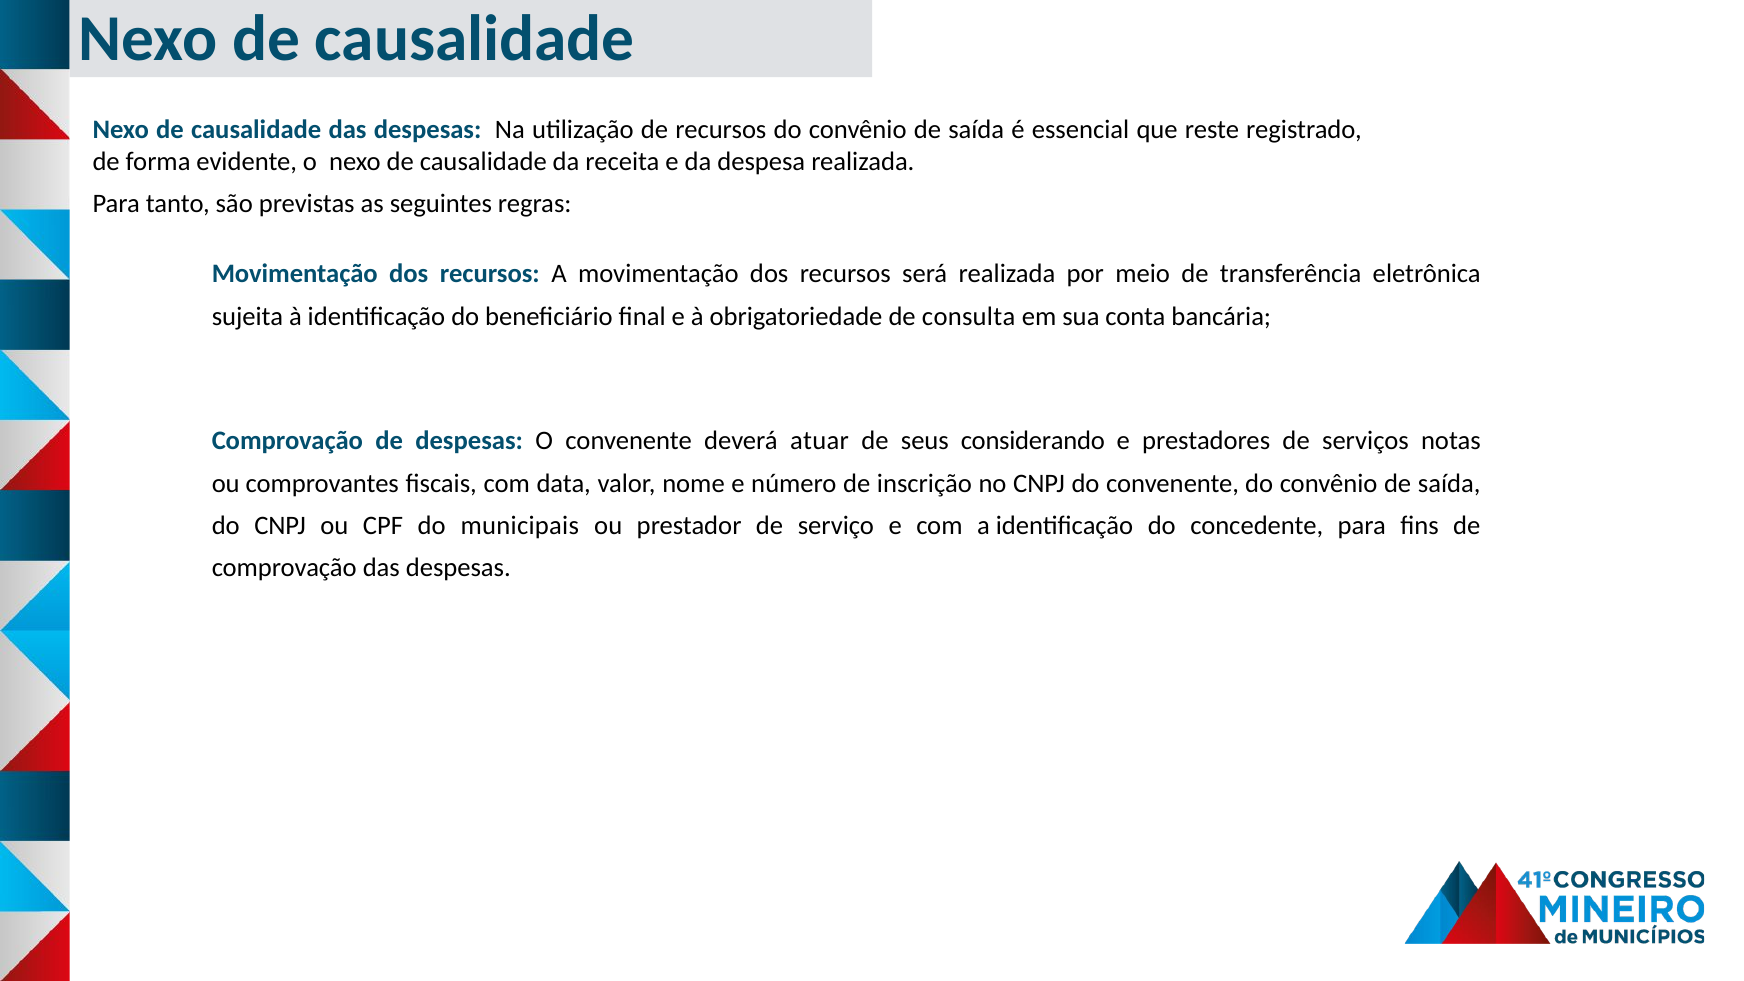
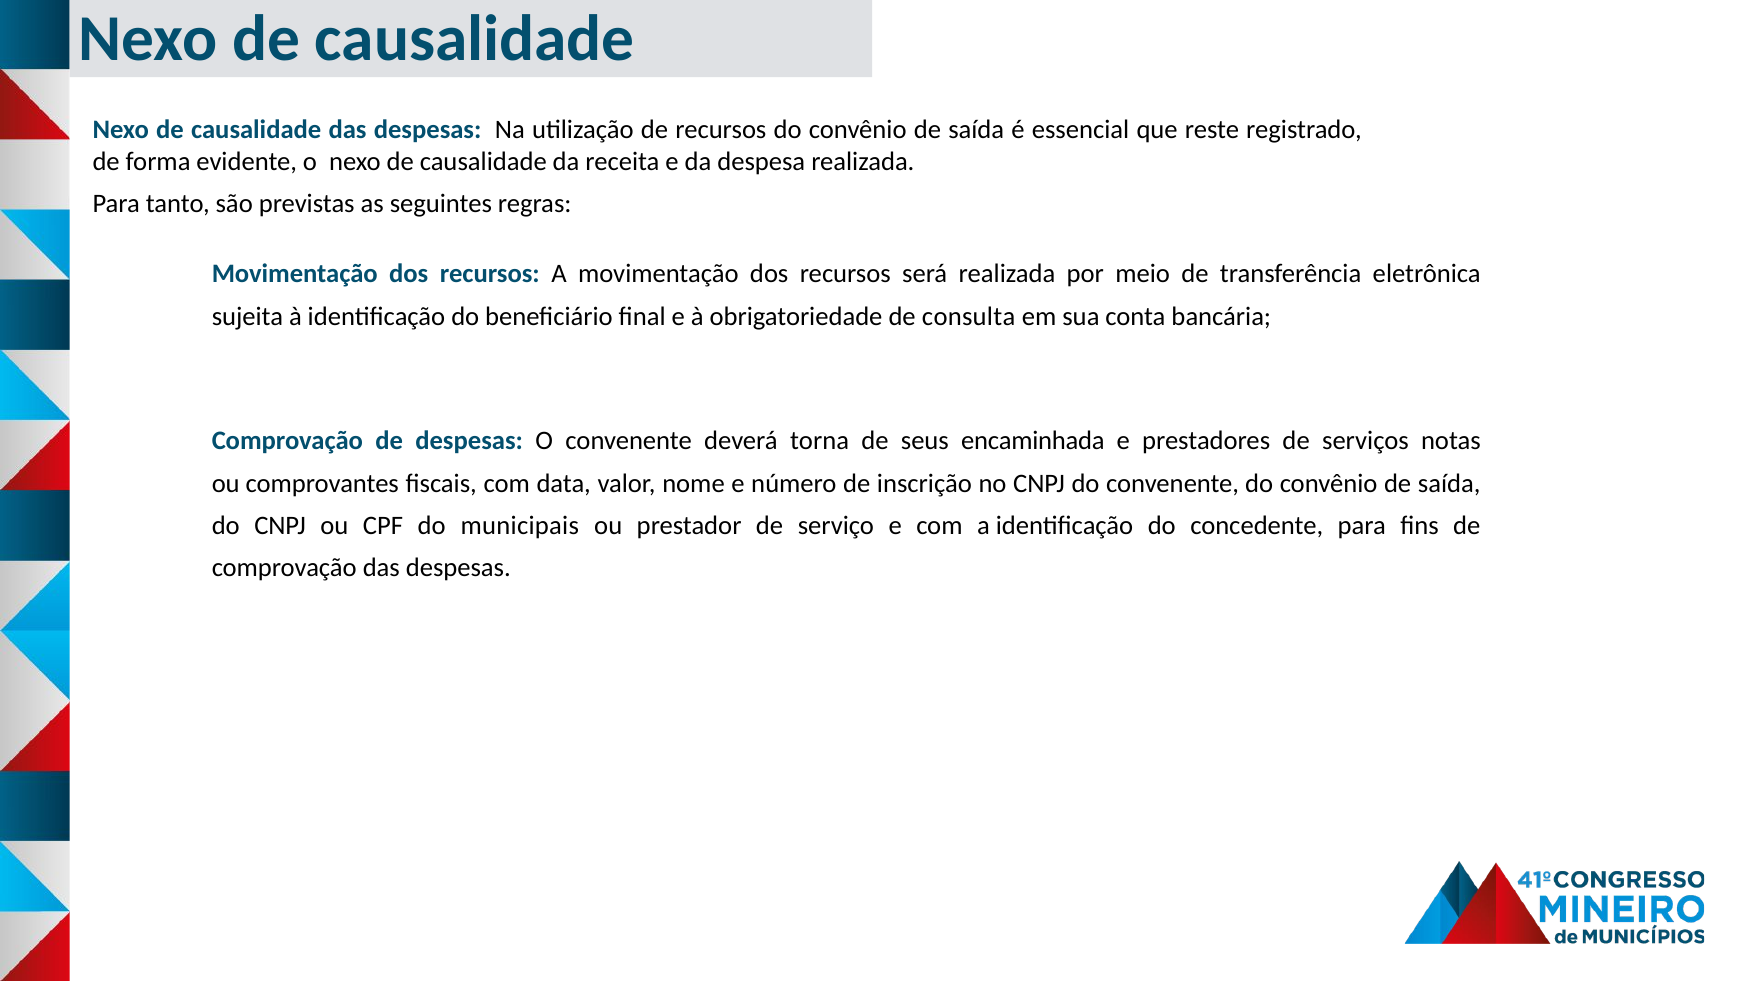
atuar: atuar -> torna
considerando: considerando -> encaminhada
